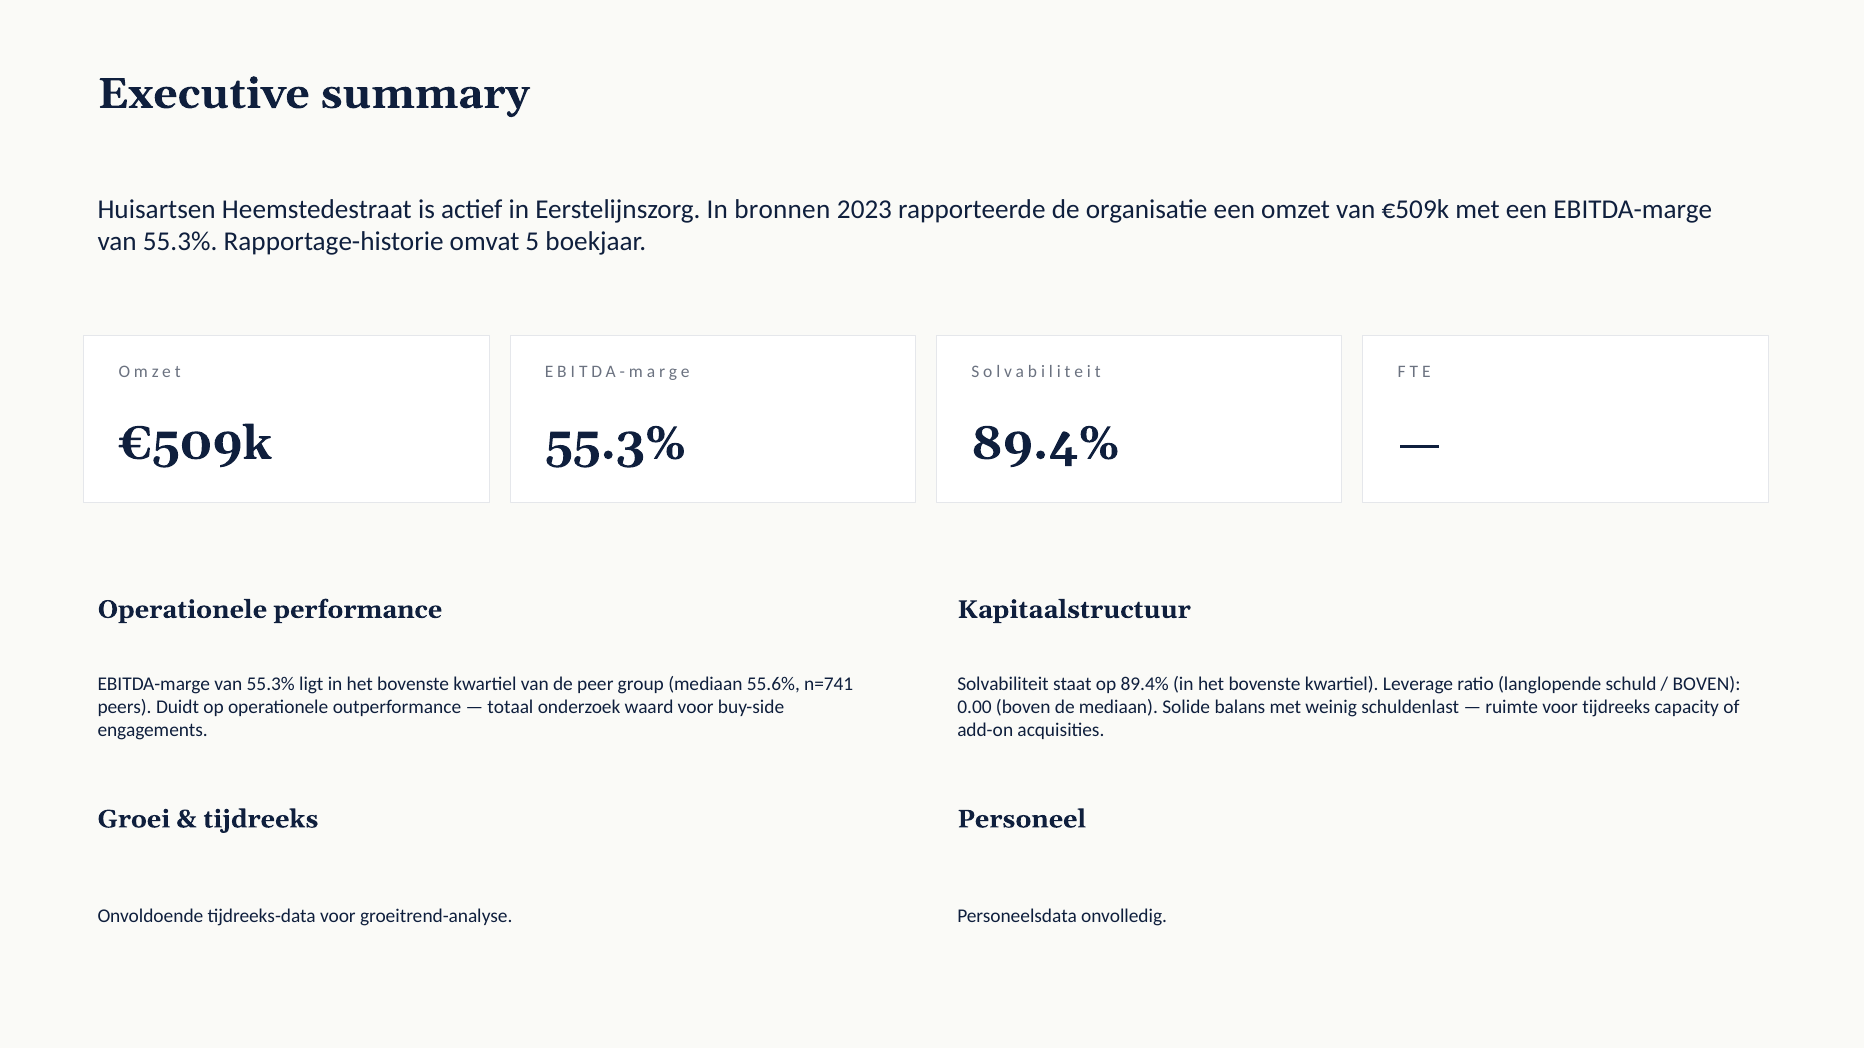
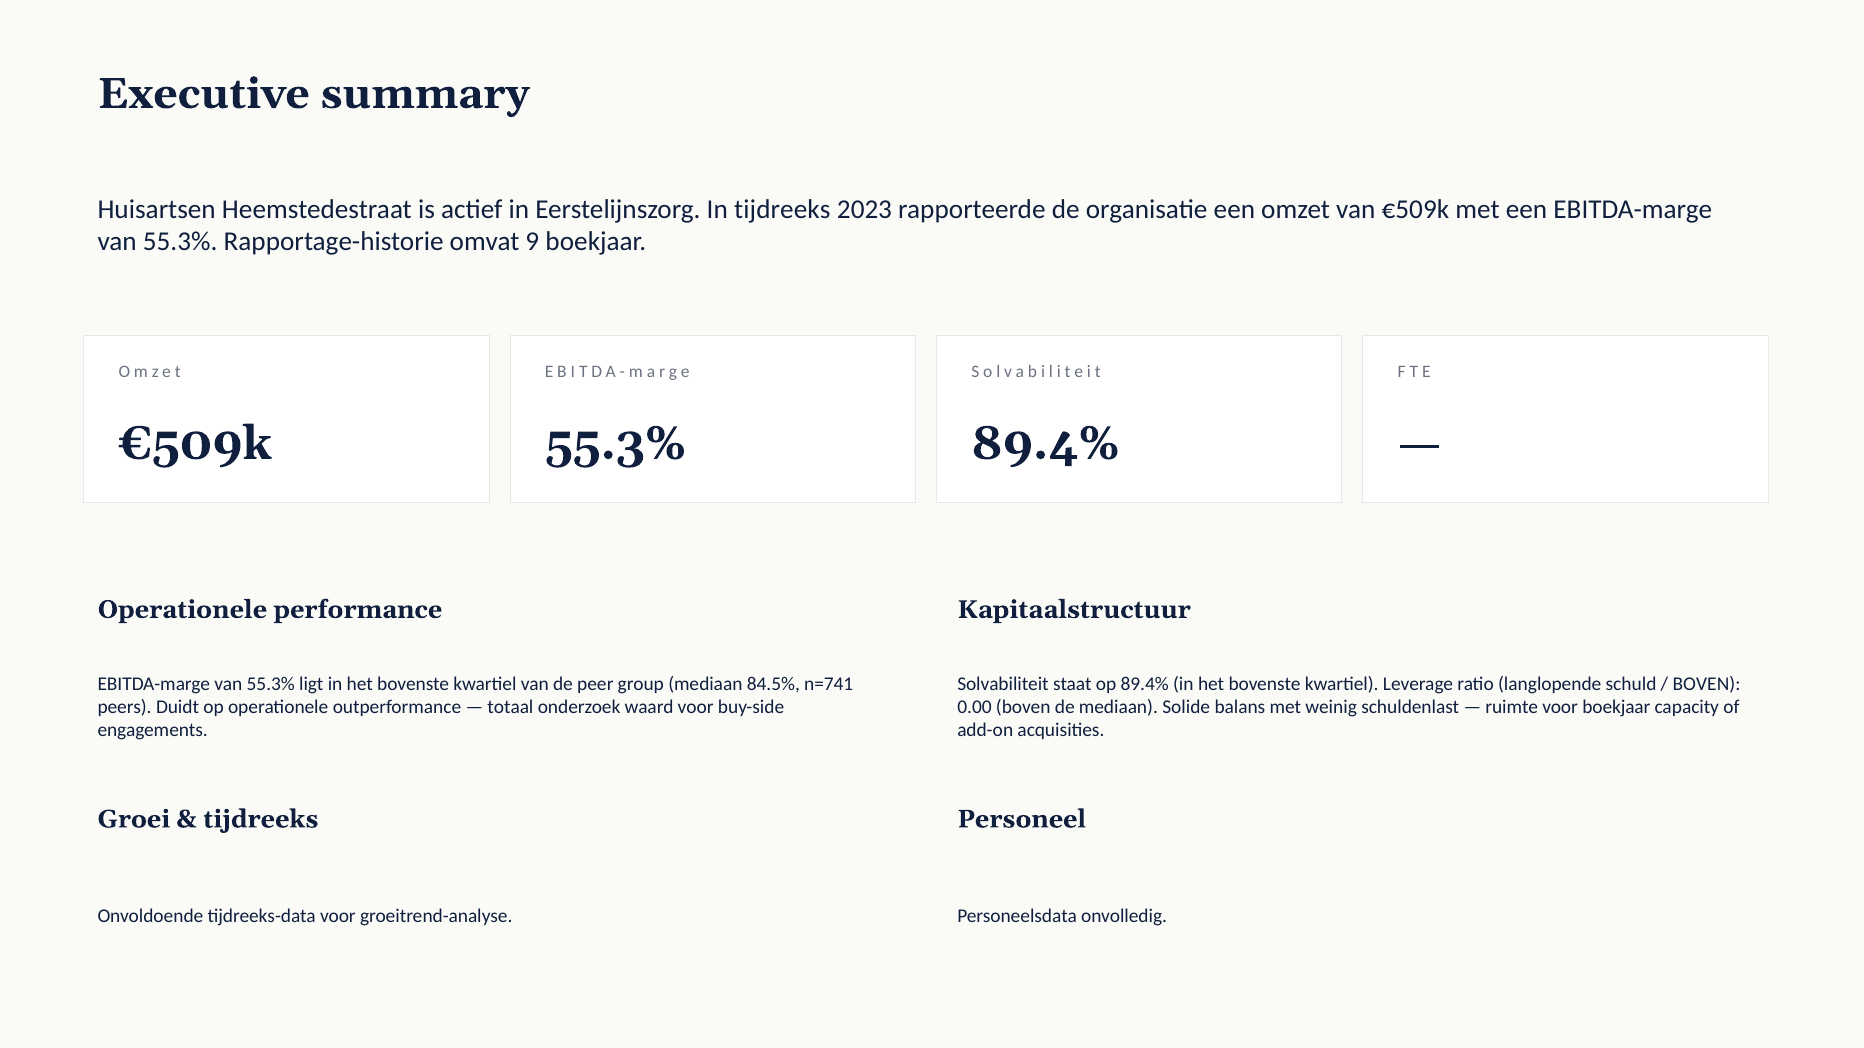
In bronnen: bronnen -> tijdreeks
5: 5 -> 9
55.6%: 55.6% -> 84.5%
voor tijdreeks: tijdreeks -> boekjaar
